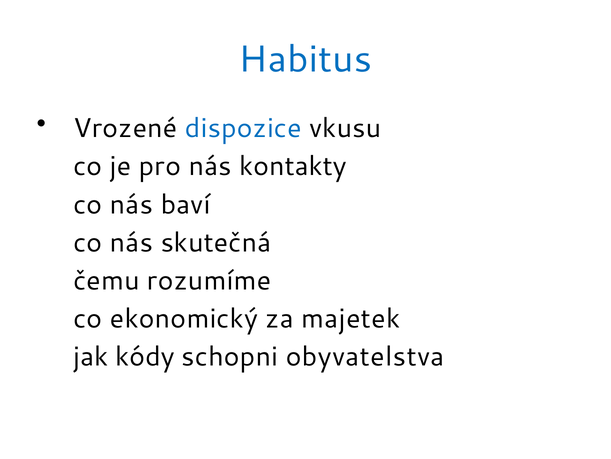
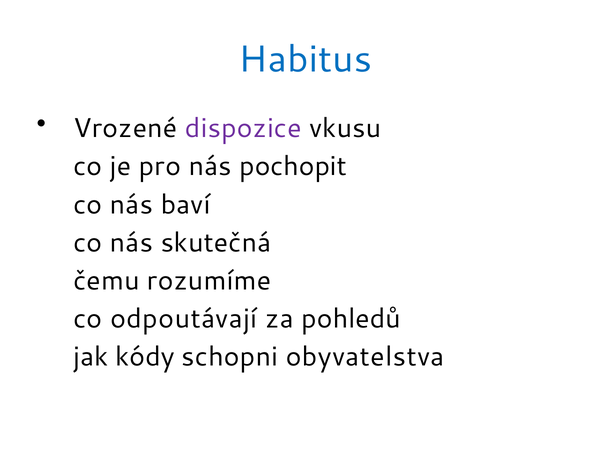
dispozice colour: blue -> purple
kontakty: kontakty -> pochopit
ekonomický: ekonomický -> odpoutávají
majetek: majetek -> pohledů
